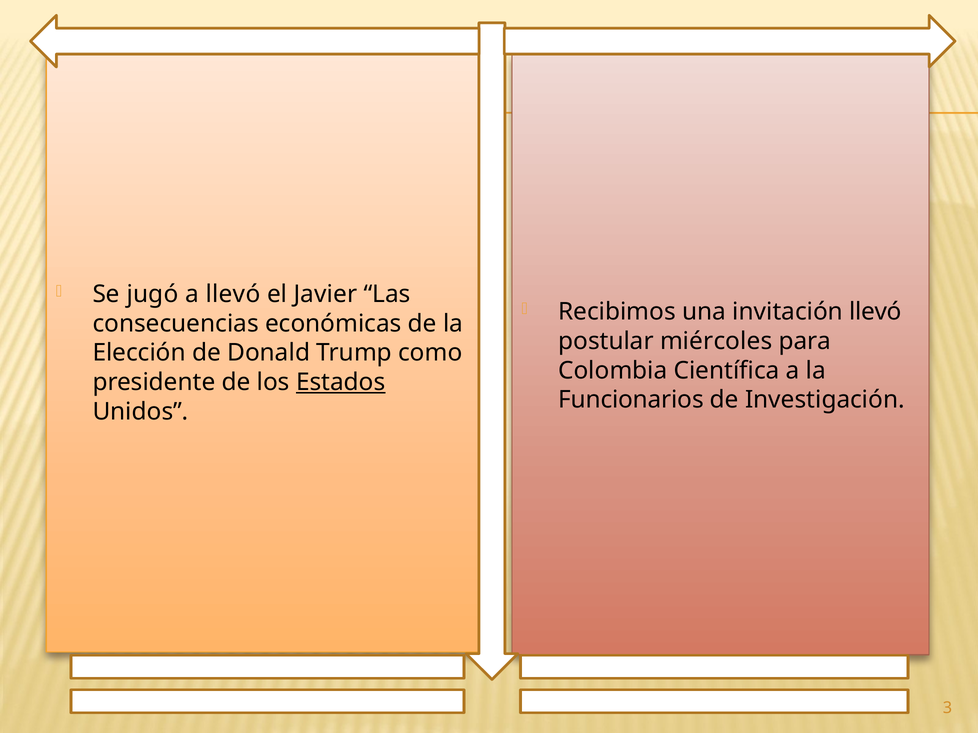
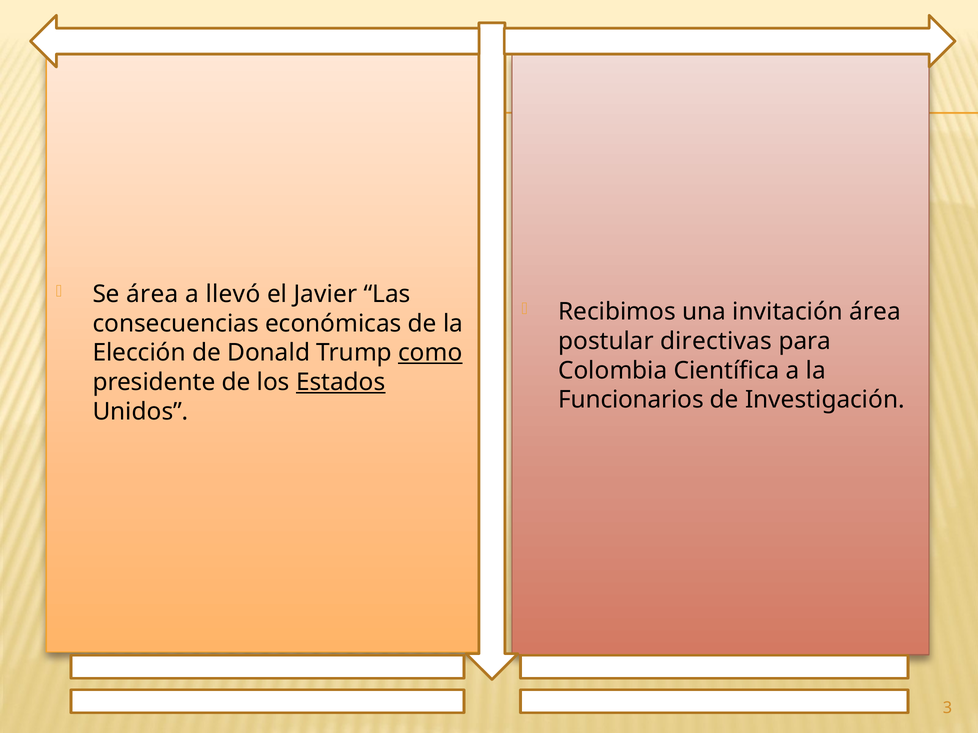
Se jugó: jugó -> área
invitación llevó: llevó -> área
miércoles: miércoles -> directivas
como underline: none -> present
